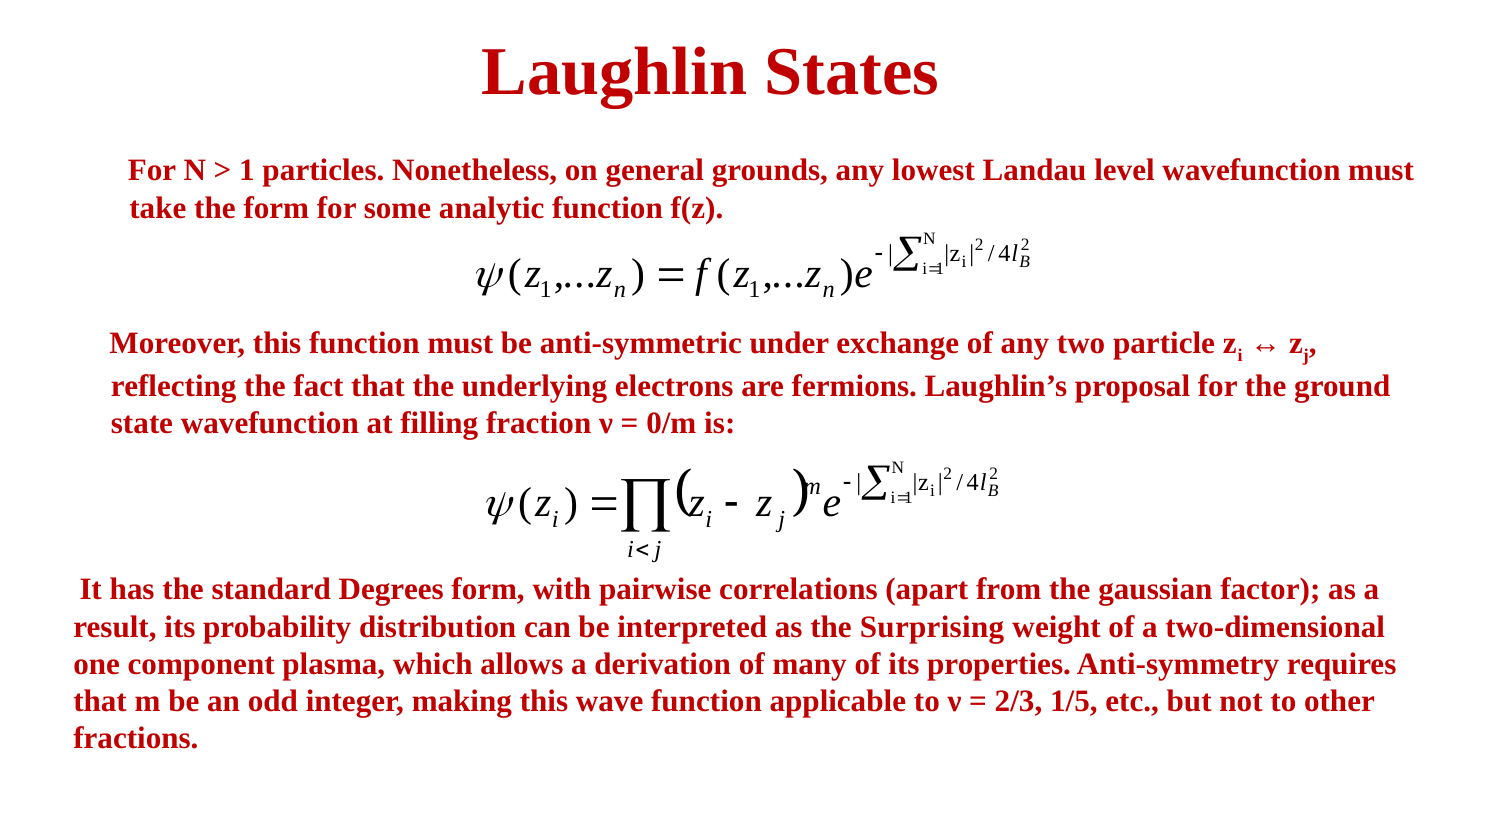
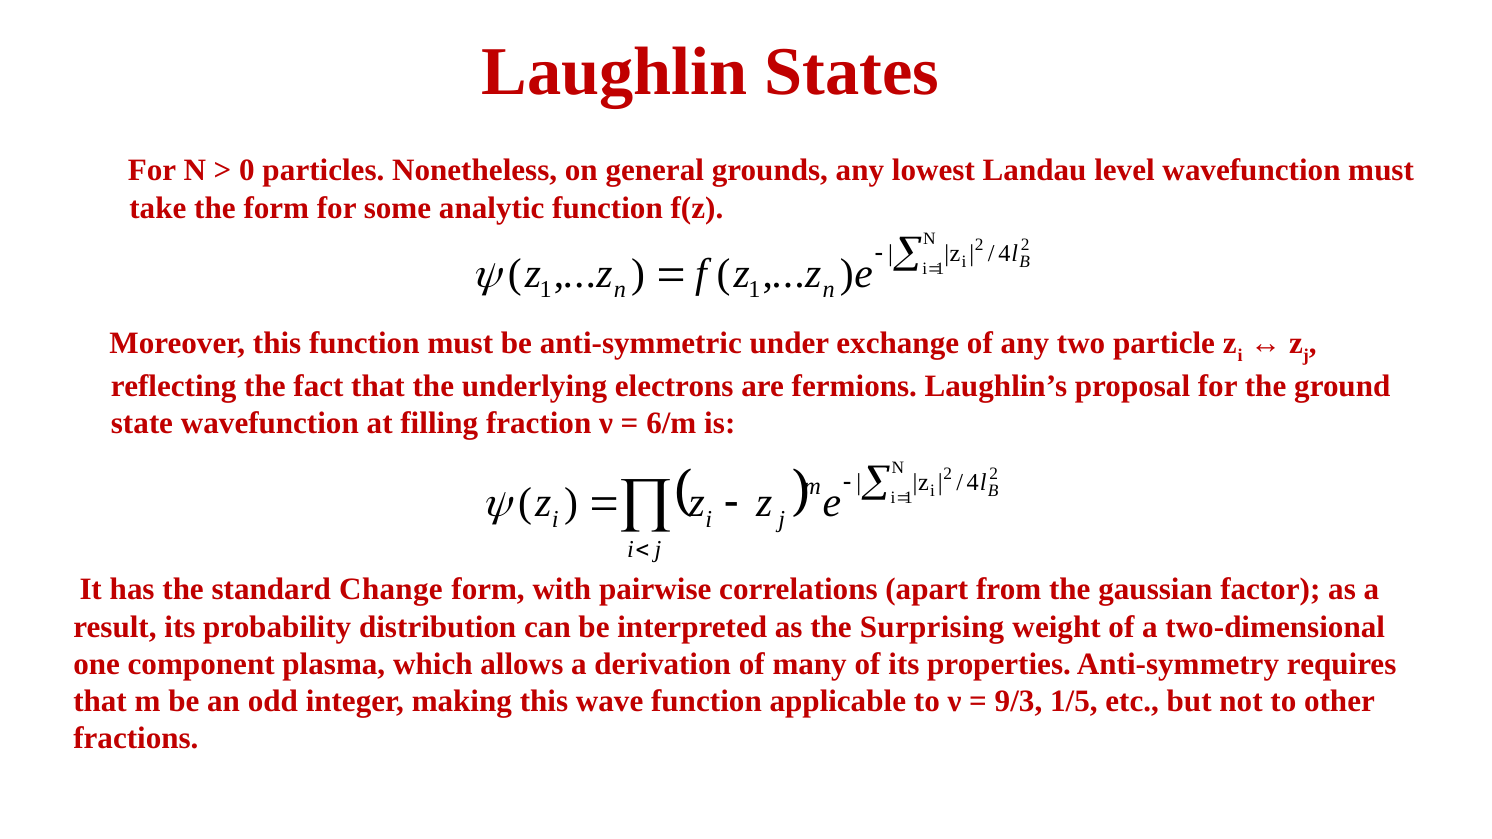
1 at (247, 171): 1 -> 0
0/m: 0/m -> 6/m
Degrees: Degrees -> Change
2/3: 2/3 -> 9/3
